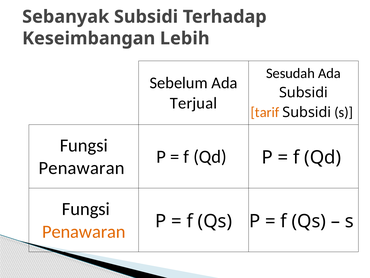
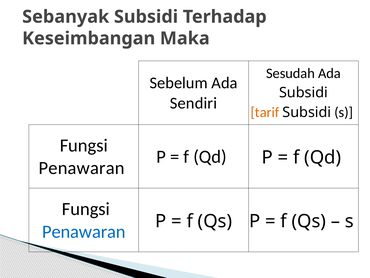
Lebih: Lebih -> Maka
Terjual: Terjual -> Sendiri
Penawaran at (84, 231) colour: orange -> blue
